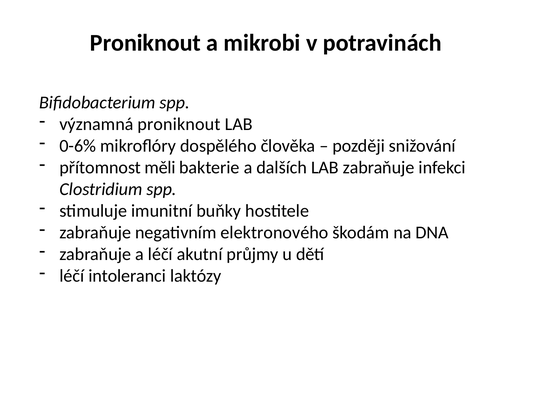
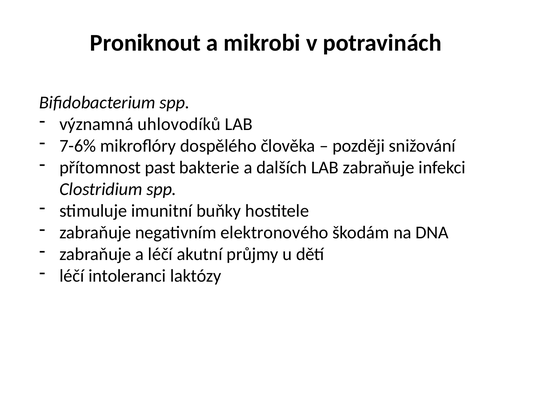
významná proniknout: proniknout -> uhlovodíků
0-6%: 0-6% -> 7-6%
měli: měli -> past
